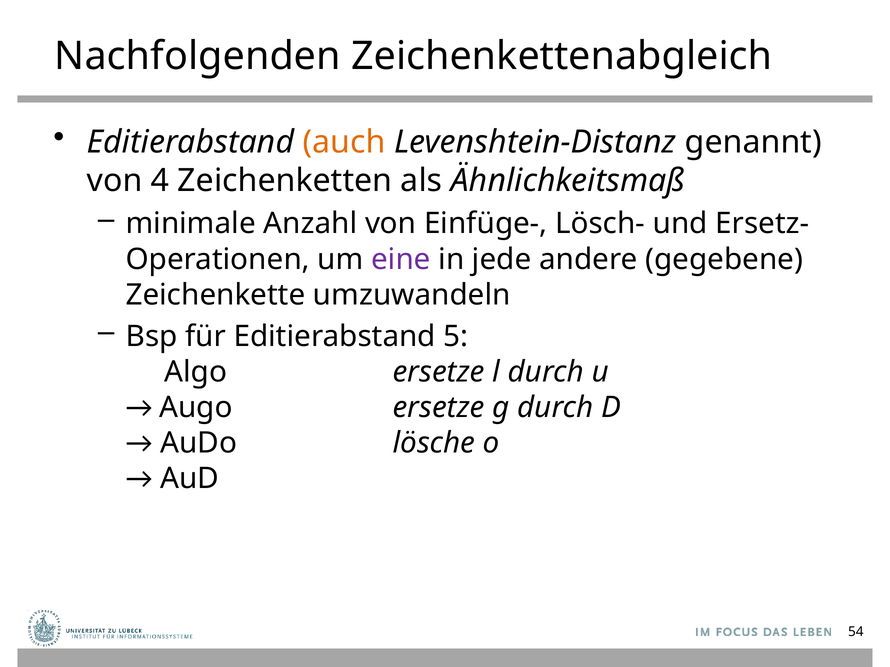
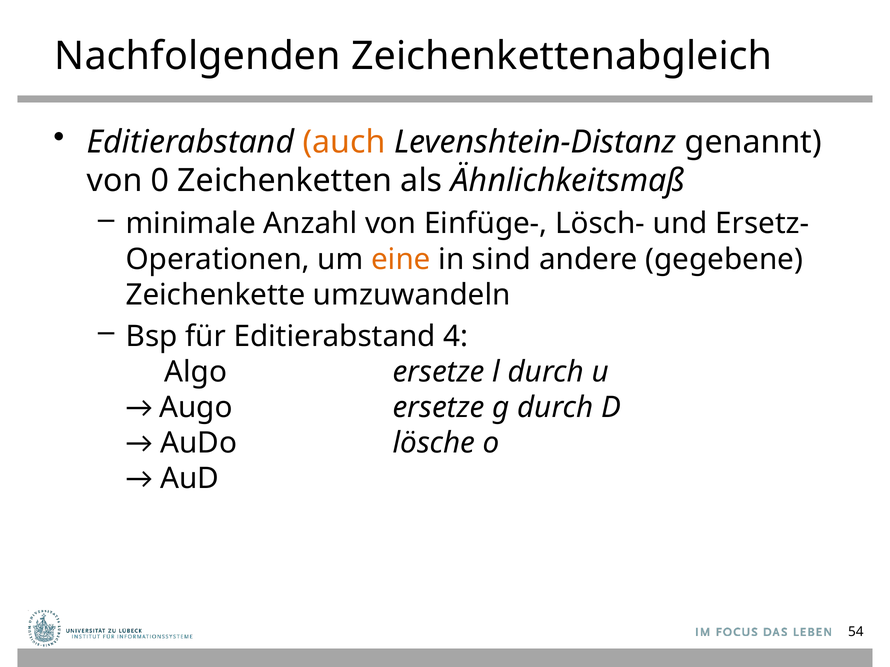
4: 4 -> 0
eine colour: purple -> orange
jede: jede -> sind
5: 5 -> 4
